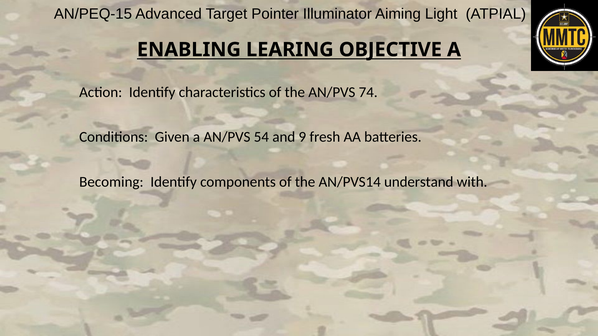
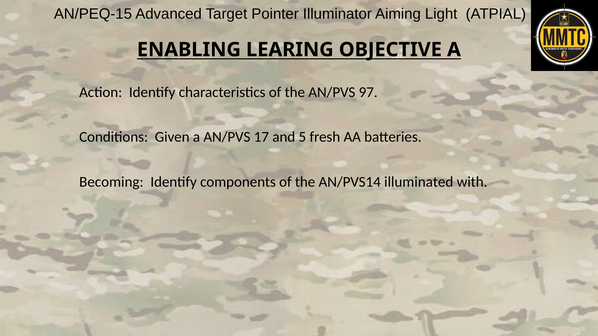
74: 74 -> 97
54: 54 -> 17
9: 9 -> 5
understand: understand -> illuminated
